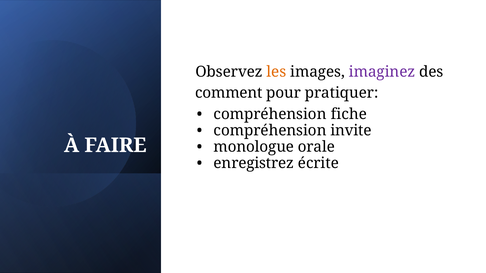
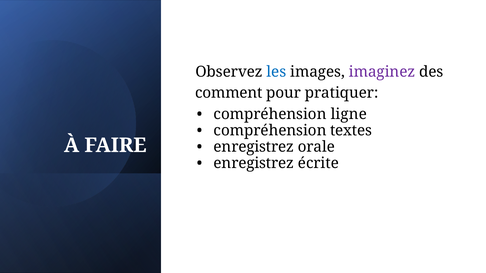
les colour: orange -> blue
fiche: fiche -> ligne
invite: invite -> textes
monologue at (254, 147): monologue -> enregistrez
